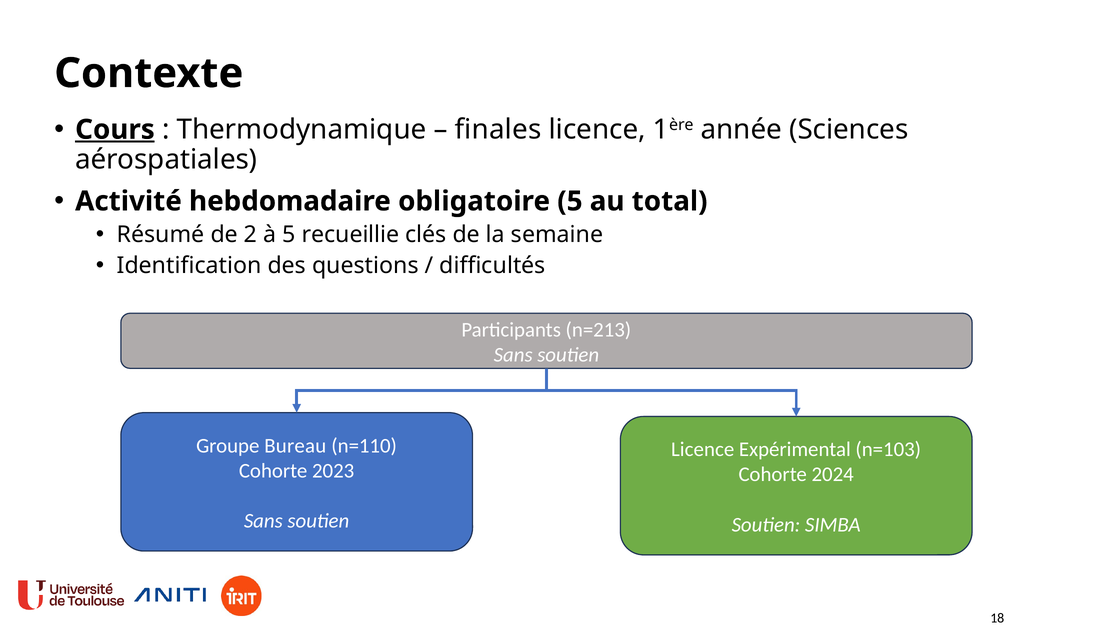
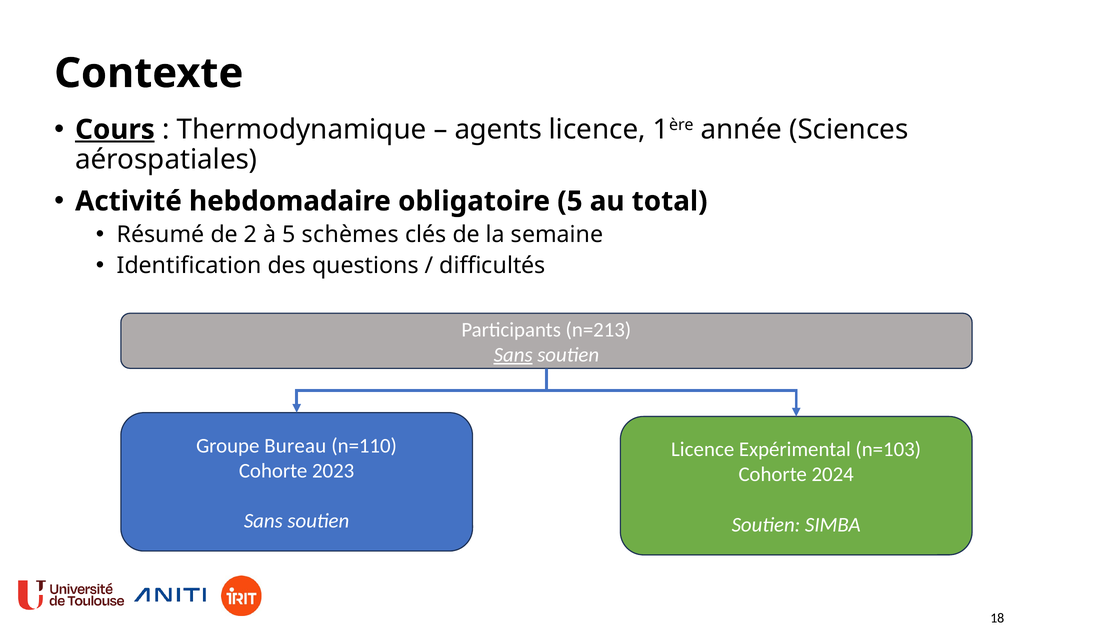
finales: finales -> agents
recueillie: recueillie -> schèmes
Sans at (513, 354) underline: none -> present
